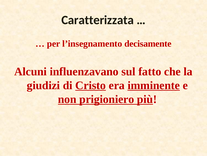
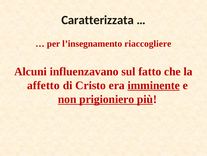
decisamente: decisamente -> riaccogliere
giudizi: giudizi -> affetto
Cristo underline: present -> none
